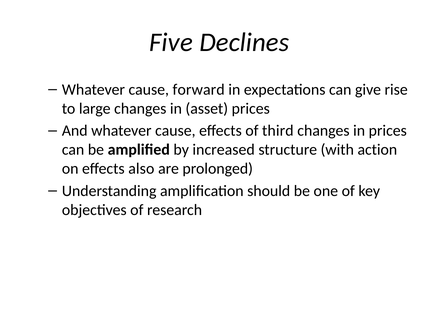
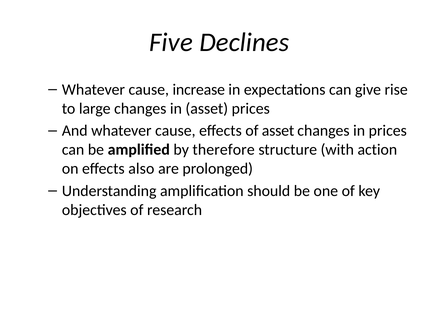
forward: forward -> increase
of third: third -> asset
increased: increased -> therefore
